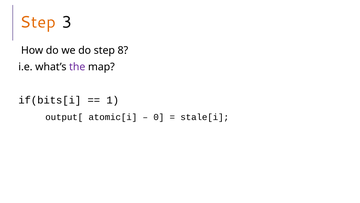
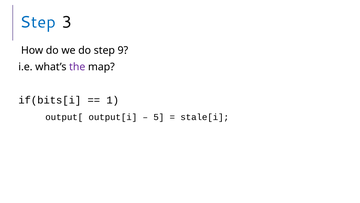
Step at (38, 22) colour: orange -> blue
8: 8 -> 9
atomic[i: atomic[i -> output[i
0: 0 -> 5
